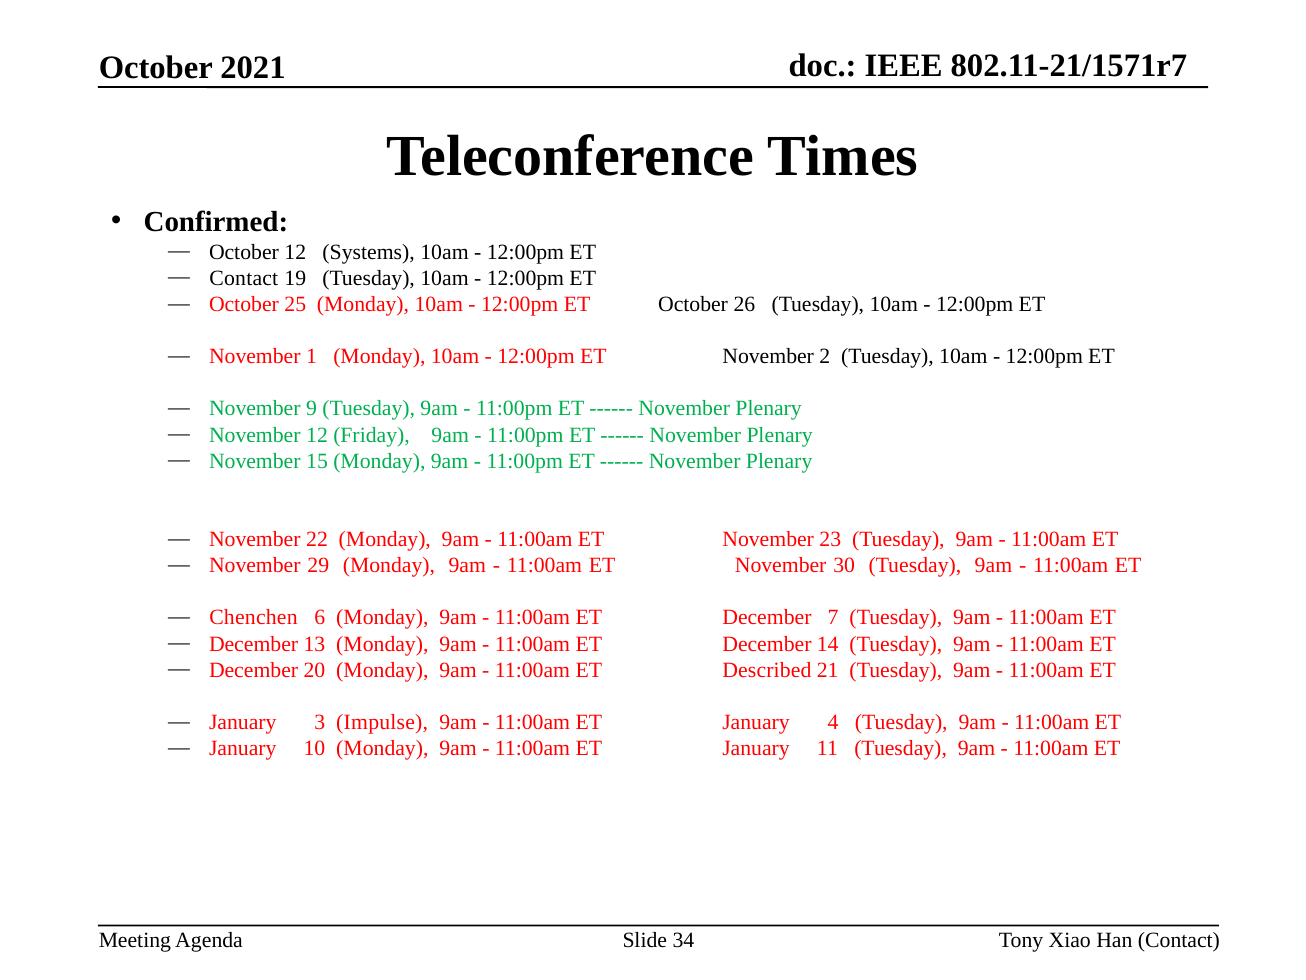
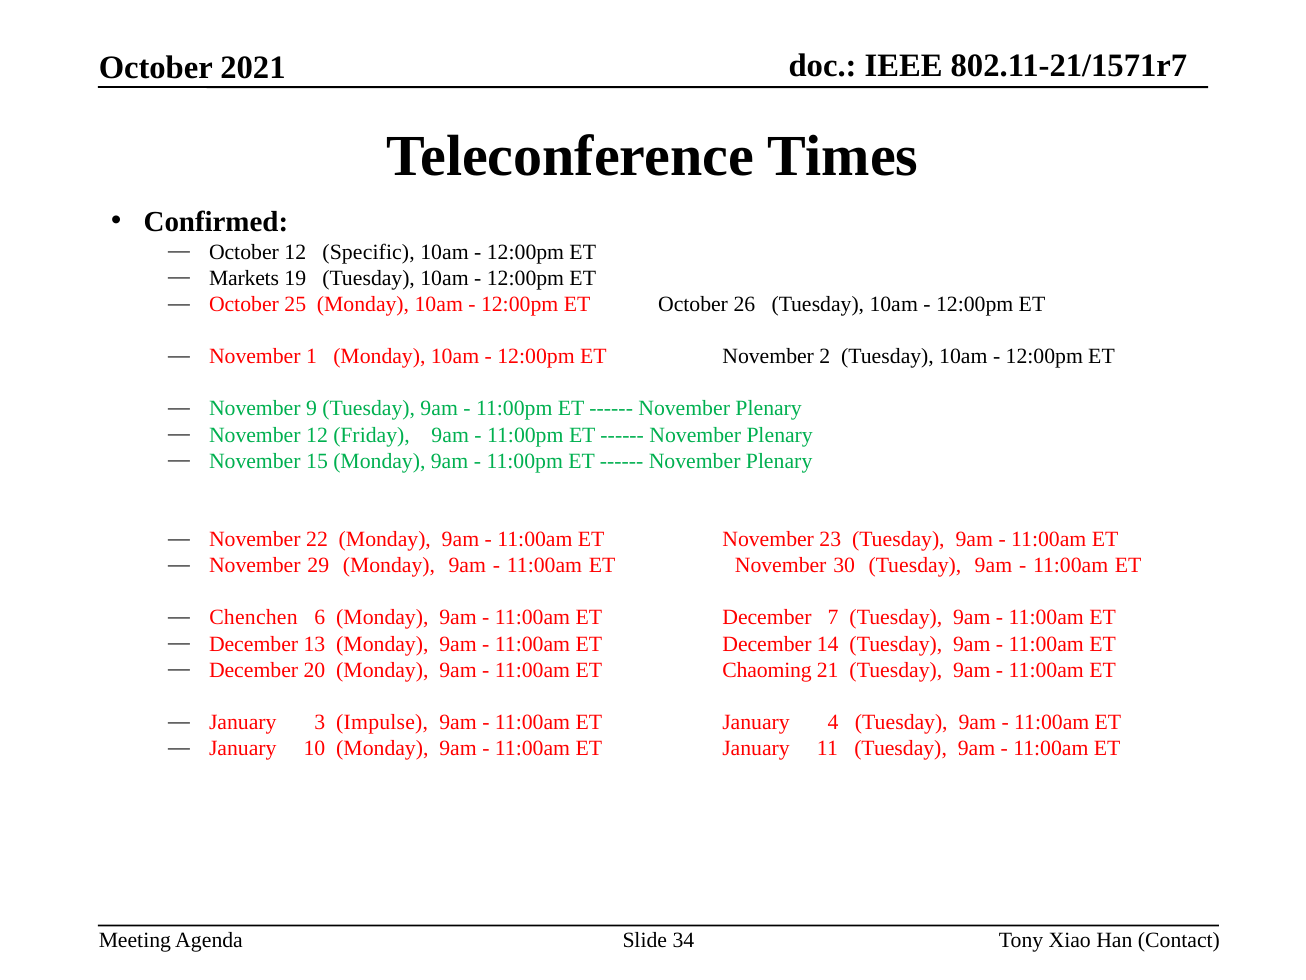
Systems: Systems -> Specific
Contact at (244, 278): Contact -> Markets
Described: Described -> Chaoming
